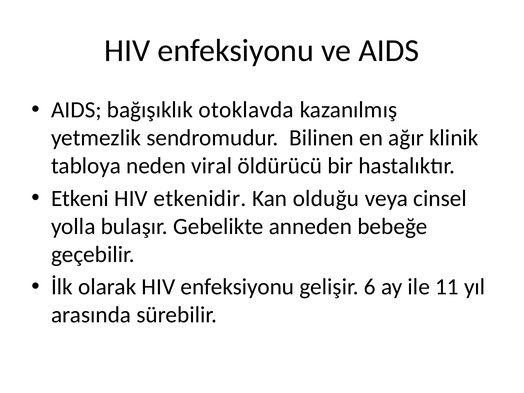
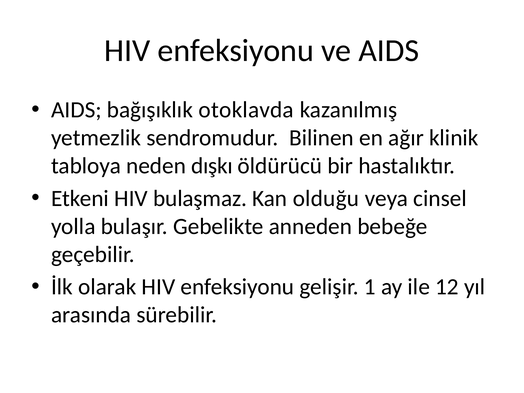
viral: viral -> dışkı
etkenidir: etkenidir -> bulaşmaz
6: 6 -> 1
11: 11 -> 12
